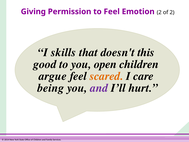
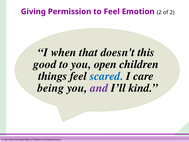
skills: skills -> when
argue: argue -> things
scared colour: orange -> blue
hurt: hurt -> kind
